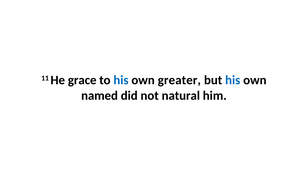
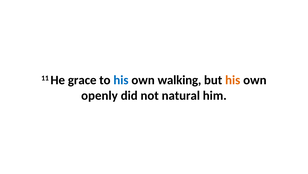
greater: greater -> walking
his at (233, 80) colour: blue -> orange
named: named -> openly
